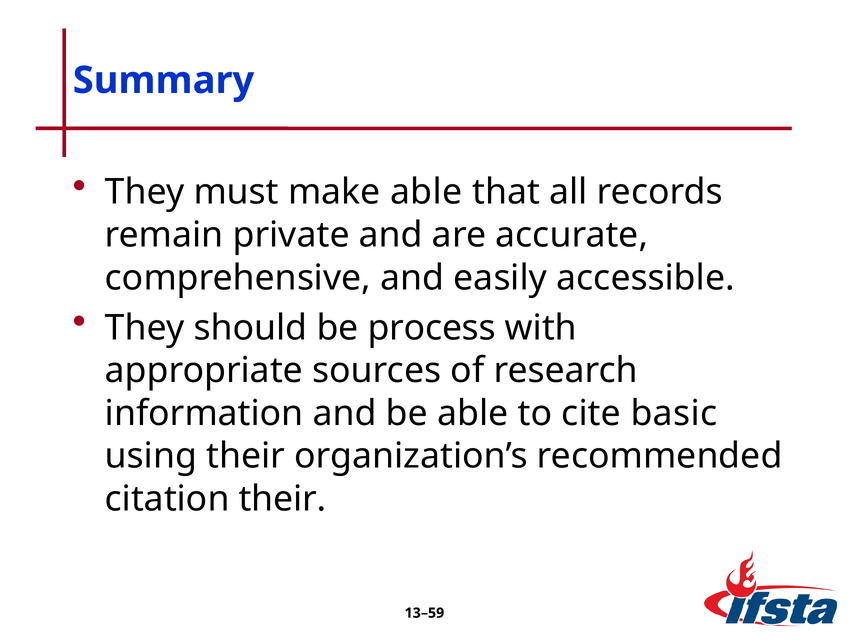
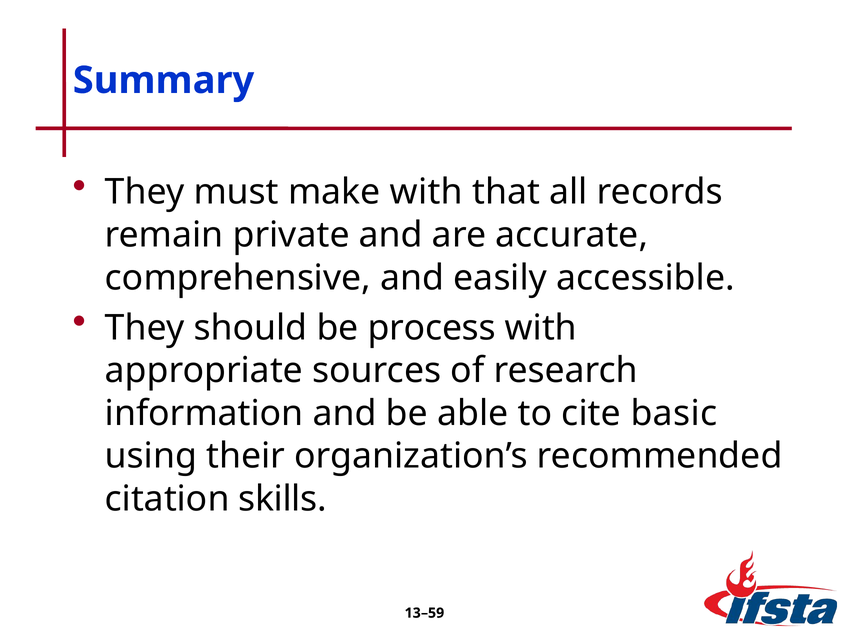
make able: able -> with
citation their: their -> skills
